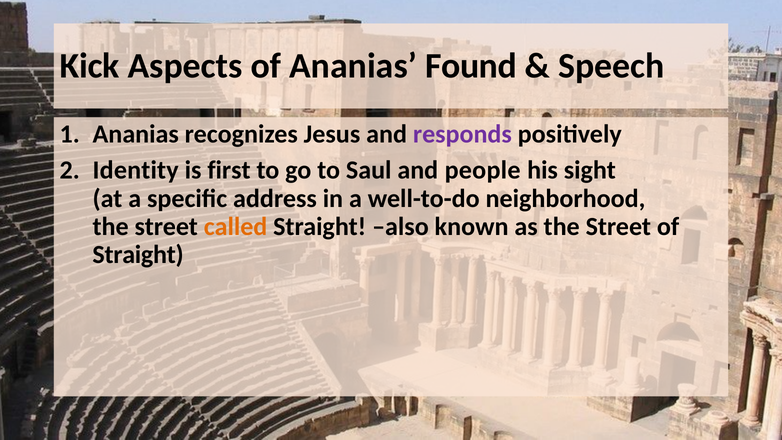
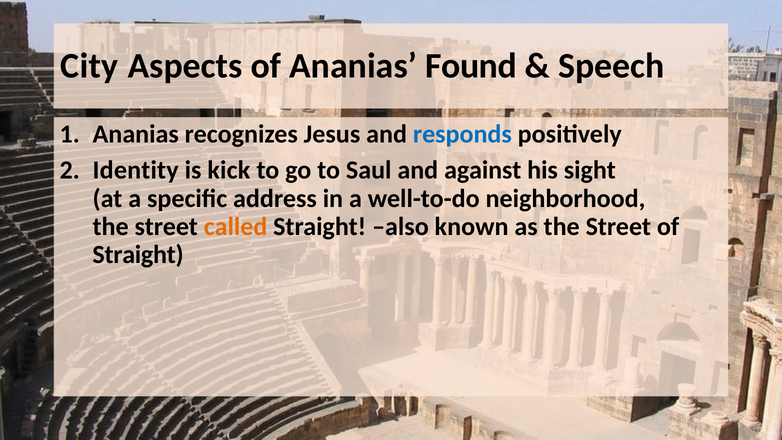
Kick: Kick -> City
responds colour: purple -> blue
first: first -> kick
people: people -> against
